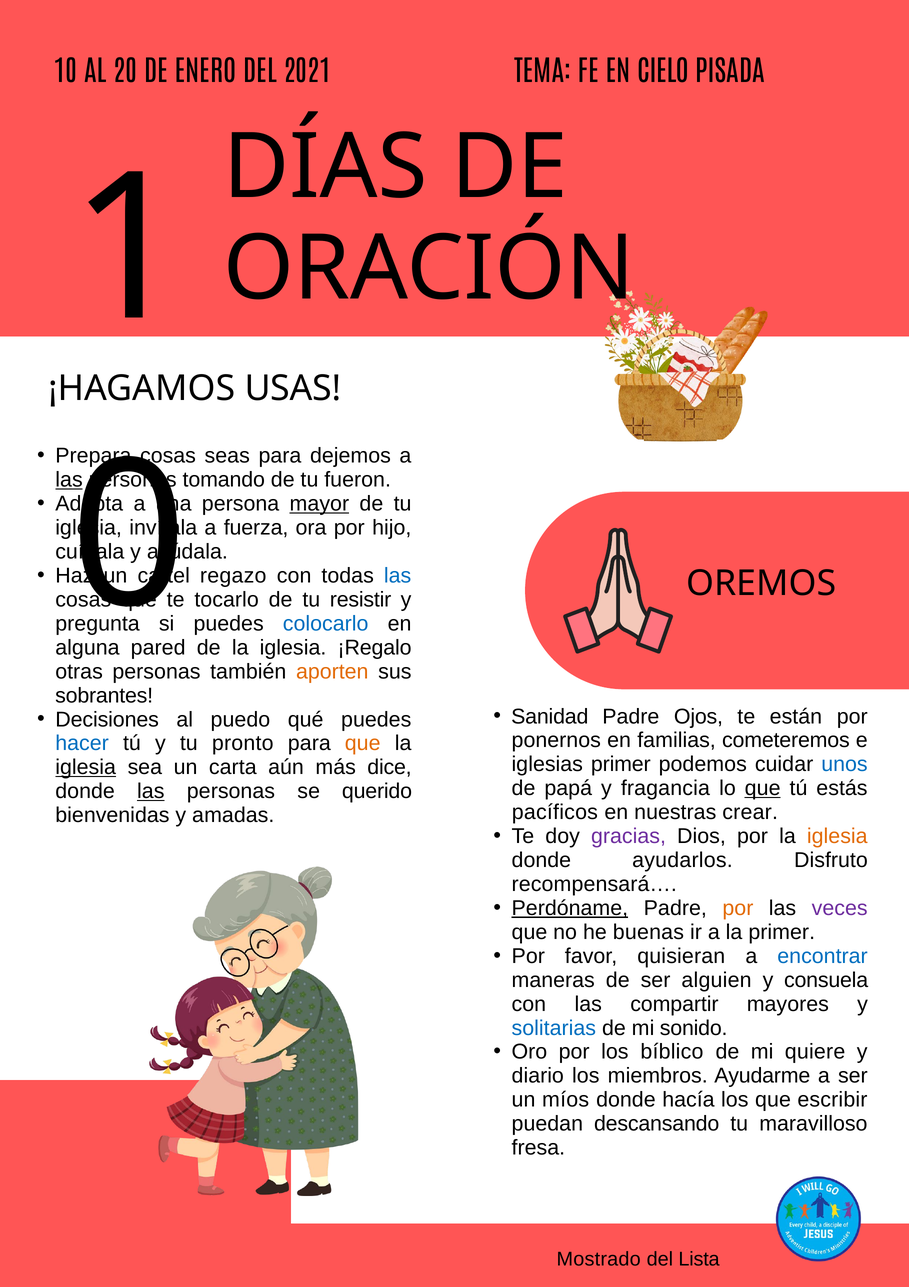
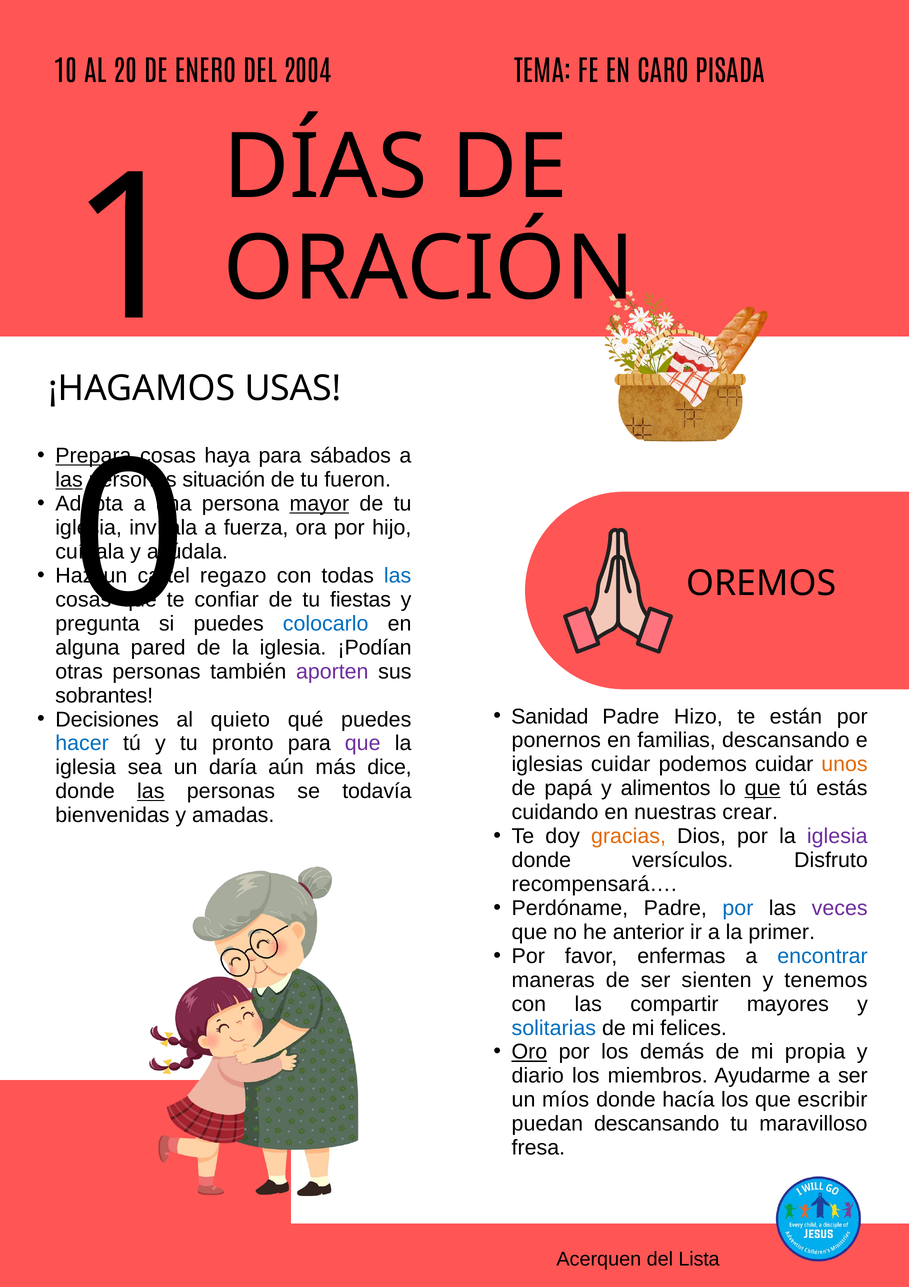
2021: 2021 -> 2004
CIELO: CIELO -> CARO
Prepara underline: none -> present
seas: seas -> haya
dejemos: dejemos -> sábados
tomando: tomando -> situación
tocarlo: tocarlo -> confiar
resistir: resistir -> fiestas
¡Regalo: ¡Regalo -> ¡Podían
aporten colour: orange -> purple
Ojos: Ojos -> Hizo
puedo: puedo -> quieto
familias cometeremos: cometeremos -> descansando
que at (363, 743) colour: orange -> purple
iglesias primer: primer -> cuidar
unos colour: blue -> orange
iglesia at (86, 767) underline: present -> none
carta: carta -> daría
fragancia: fragancia -> alimentos
querido: querido -> todavía
pacíficos: pacíficos -> cuidando
gracias colour: purple -> orange
iglesia at (837, 836) colour: orange -> purple
ayudarlos: ayudarlos -> versículos
Perdóname underline: present -> none
por at (738, 908) colour: orange -> blue
buenas: buenas -> anterior
quisieran: quisieran -> enfermas
alguien: alguien -> sienten
consuela: consuela -> tenemos
sonido: sonido -> felices
Oro underline: none -> present
bíblico: bíblico -> demás
quiere: quiere -> propia
Mostrado: Mostrado -> Acerquen
